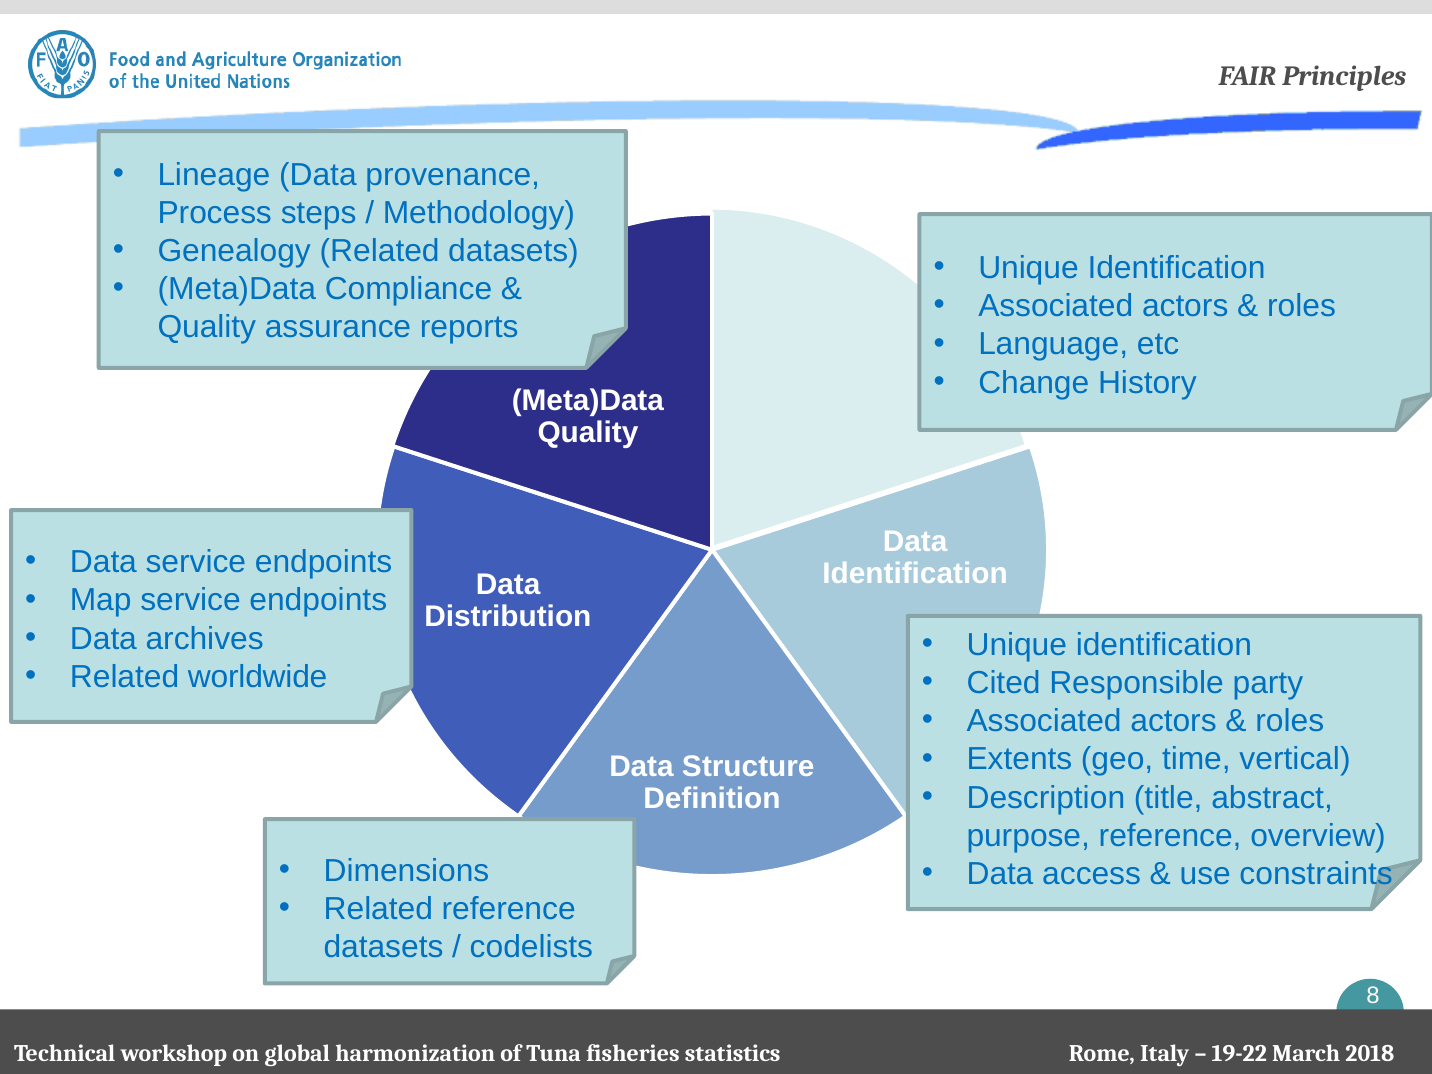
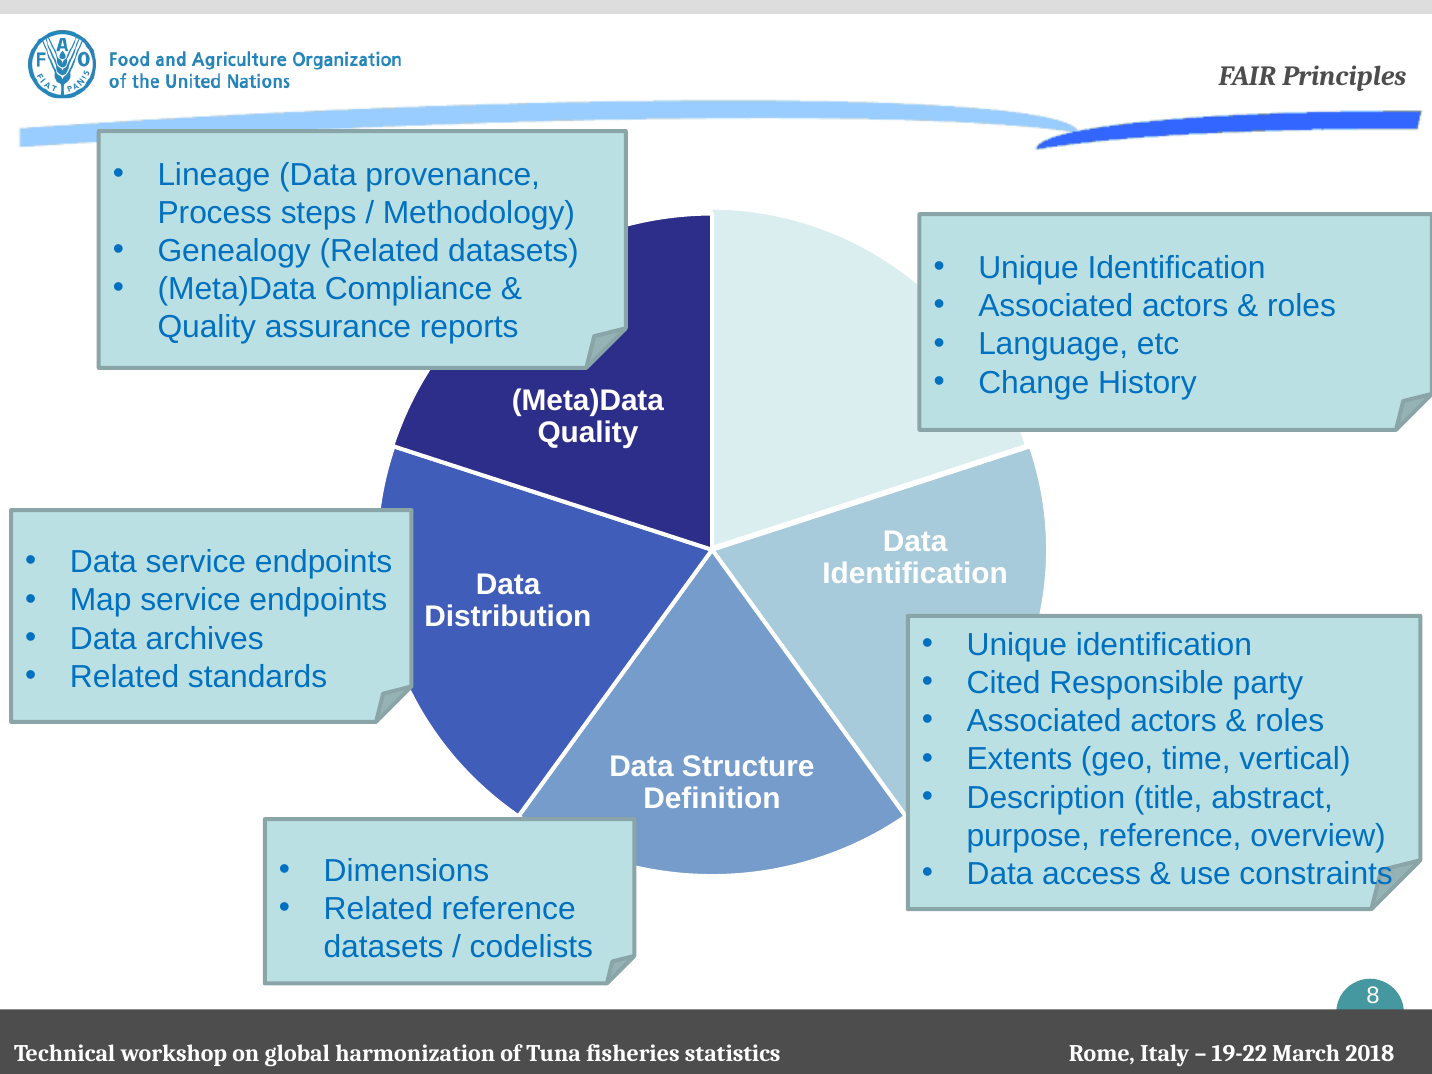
worldwide: worldwide -> standards
